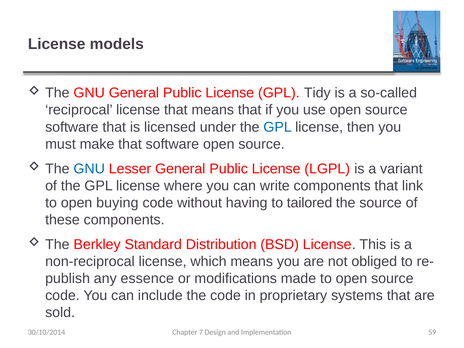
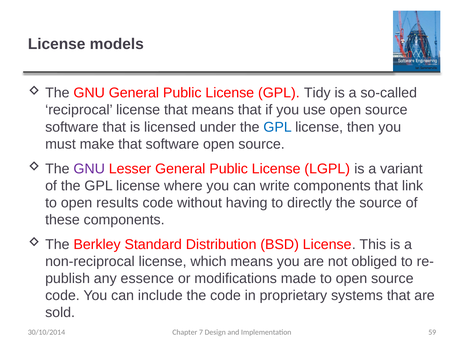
GNU at (89, 169) colour: blue -> purple
buying: buying -> results
tailored: tailored -> directly
